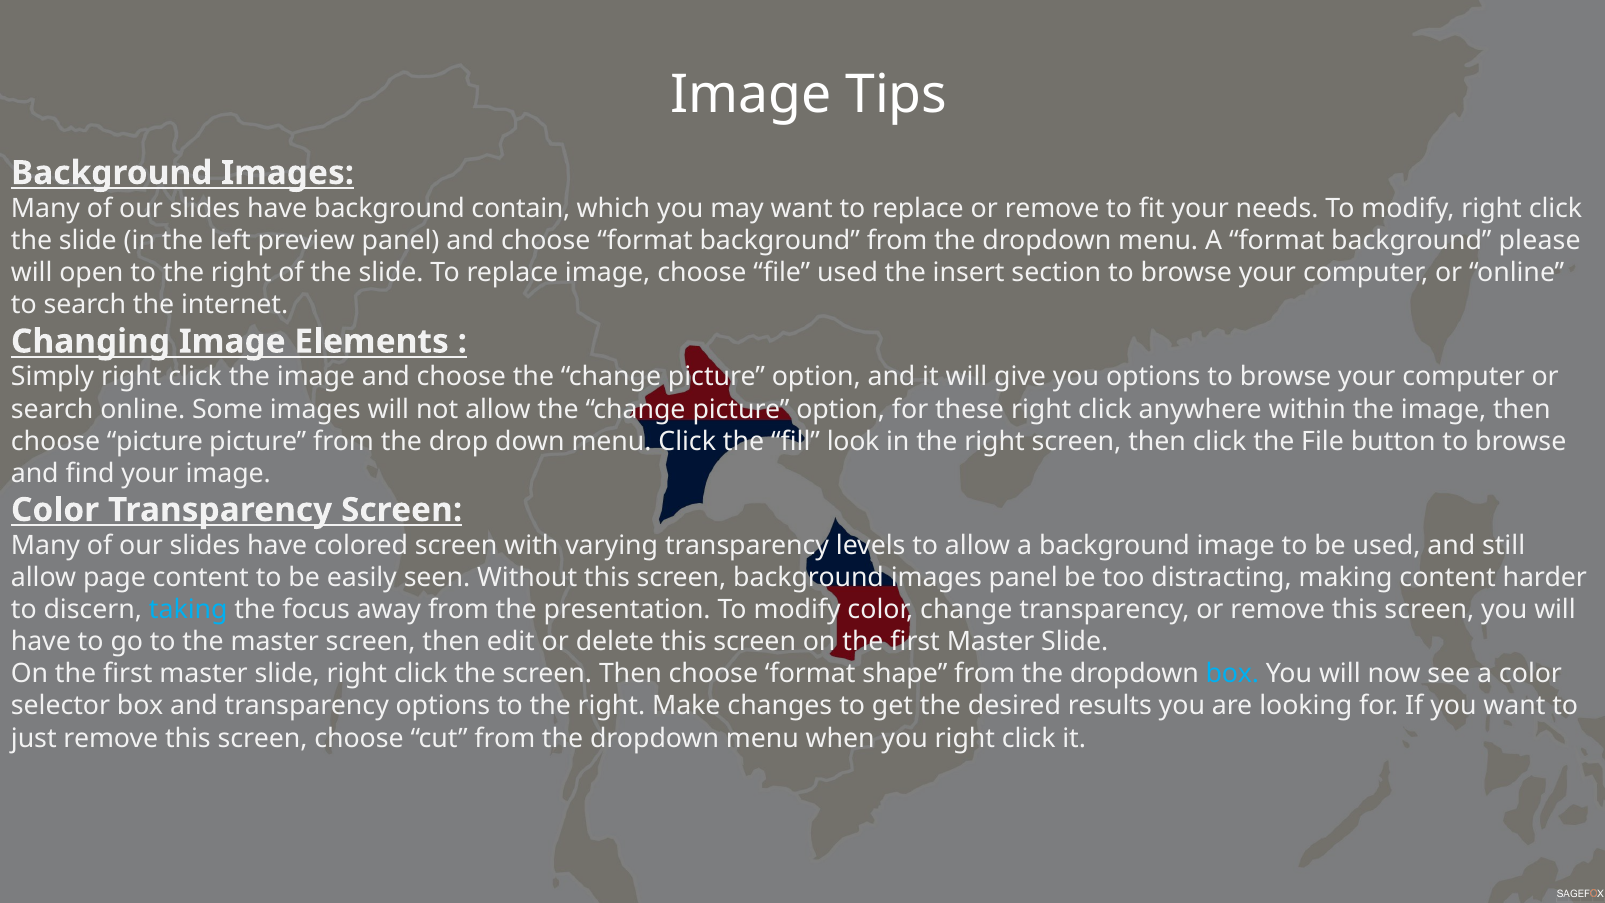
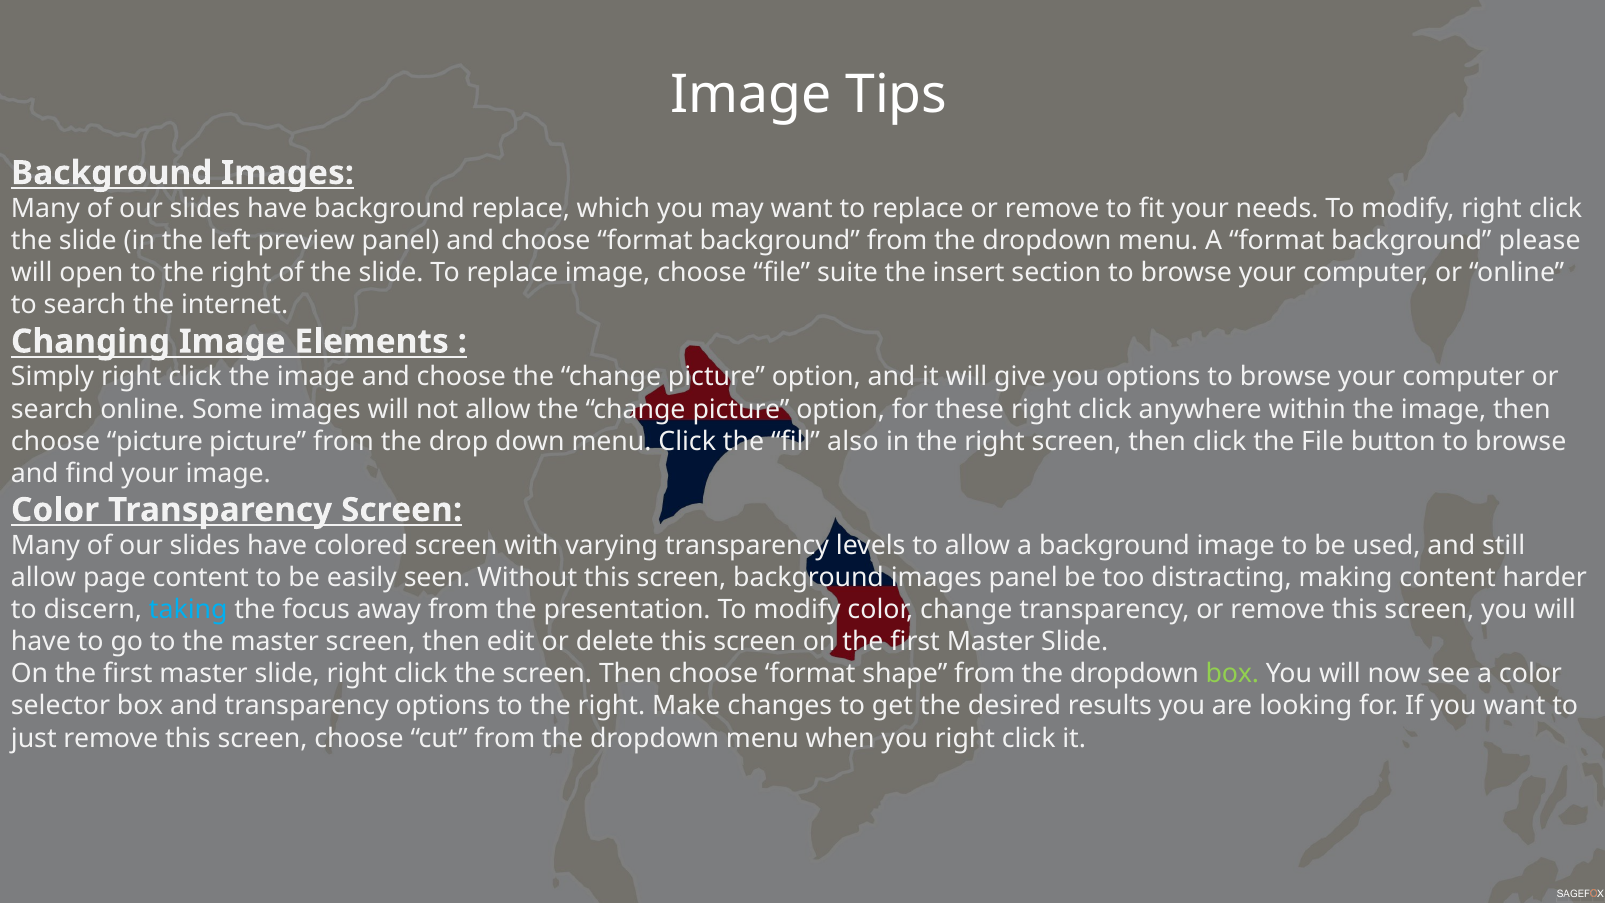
background contain: contain -> replace
file used: used -> suite
look: look -> also
box at (1232, 674) colour: light blue -> light green
